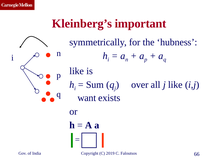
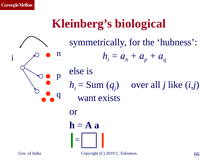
important: important -> biological
like at (77, 71): like -> else
